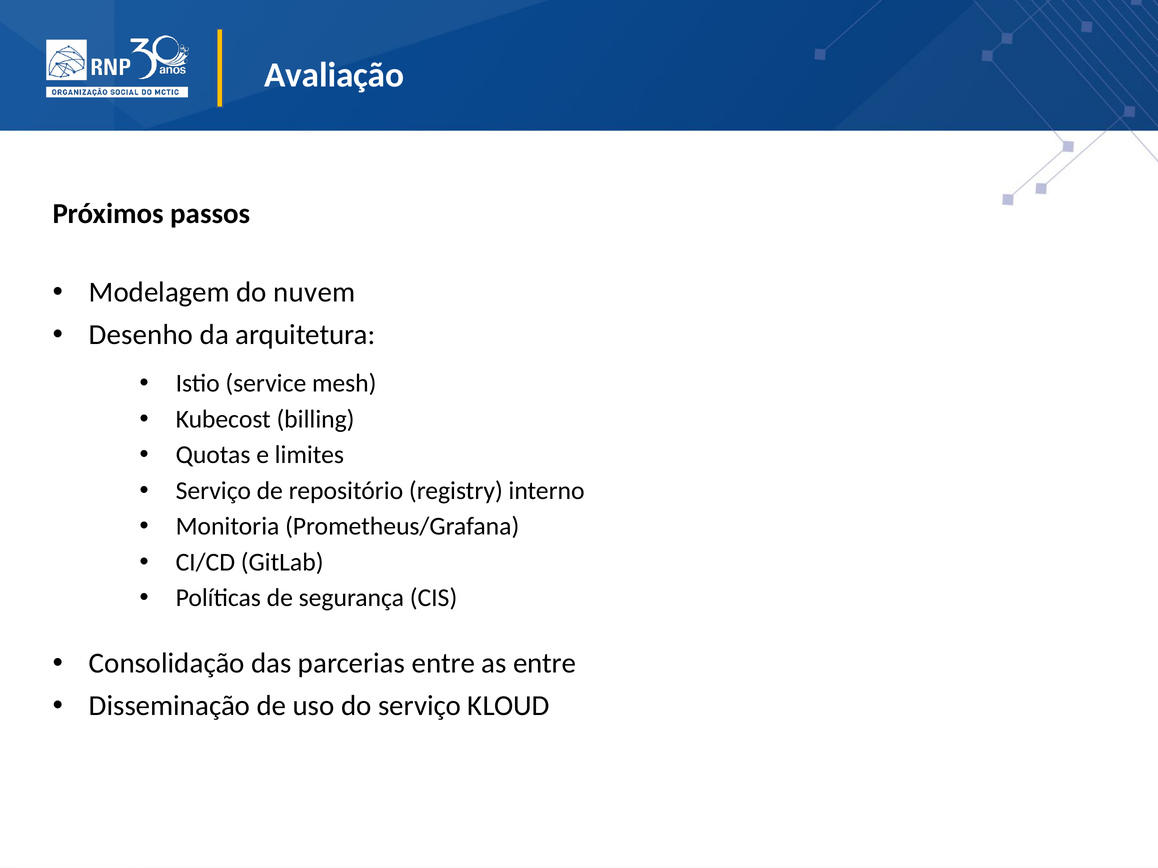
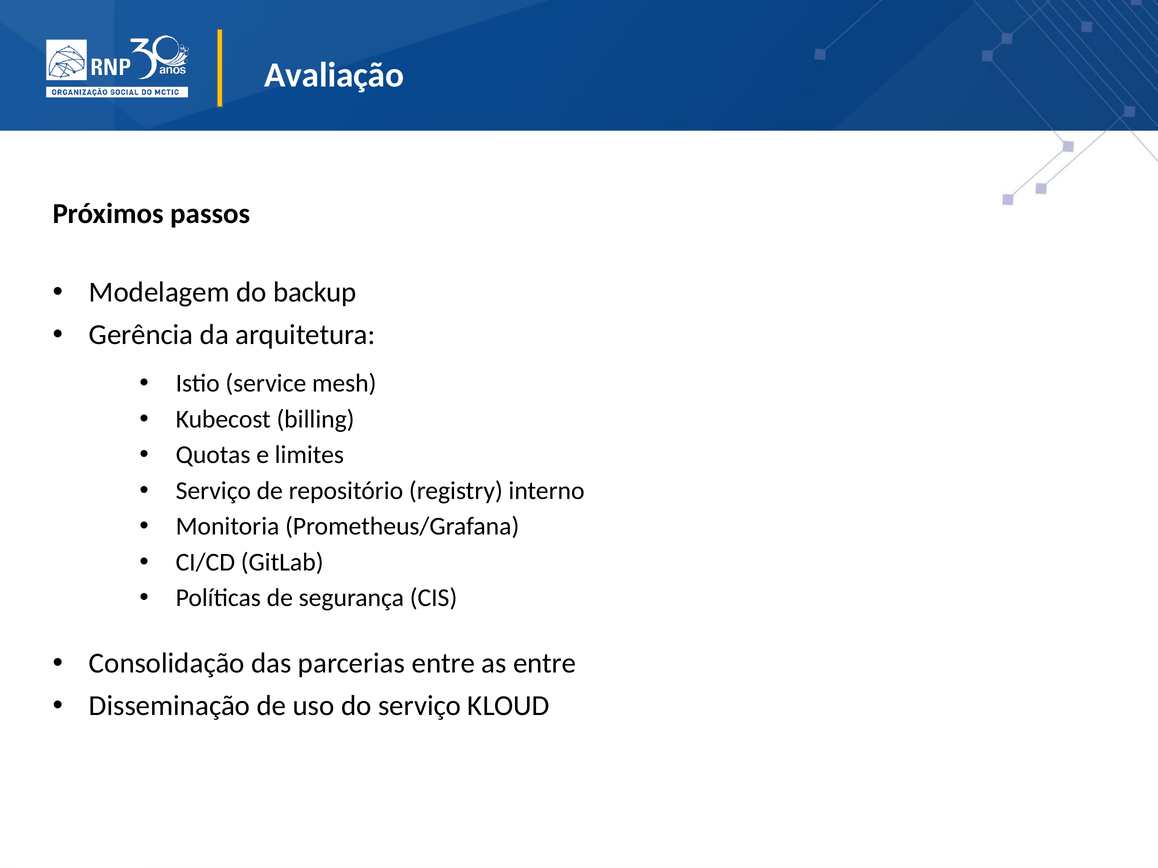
nuvem: nuvem -> backup
Desenho: Desenho -> Gerência
